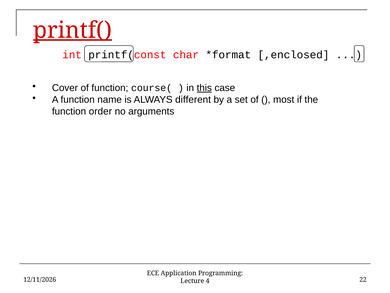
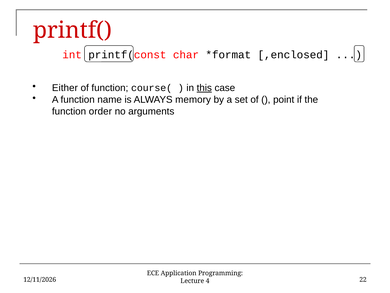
printf( underline: present -> none
Cover: Cover -> Either
different: different -> memory
most: most -> point
